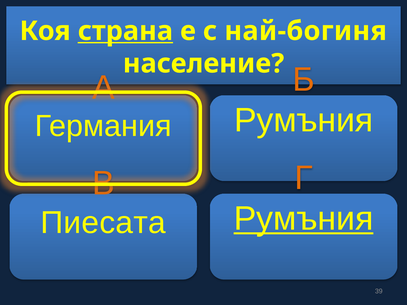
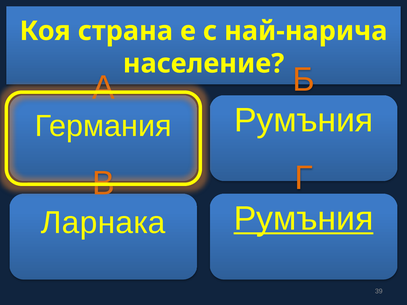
страна underline: present -> none
най-богиня: най-богиня -> най-нарича
Пиесата: Пиесата -> Ларнака
